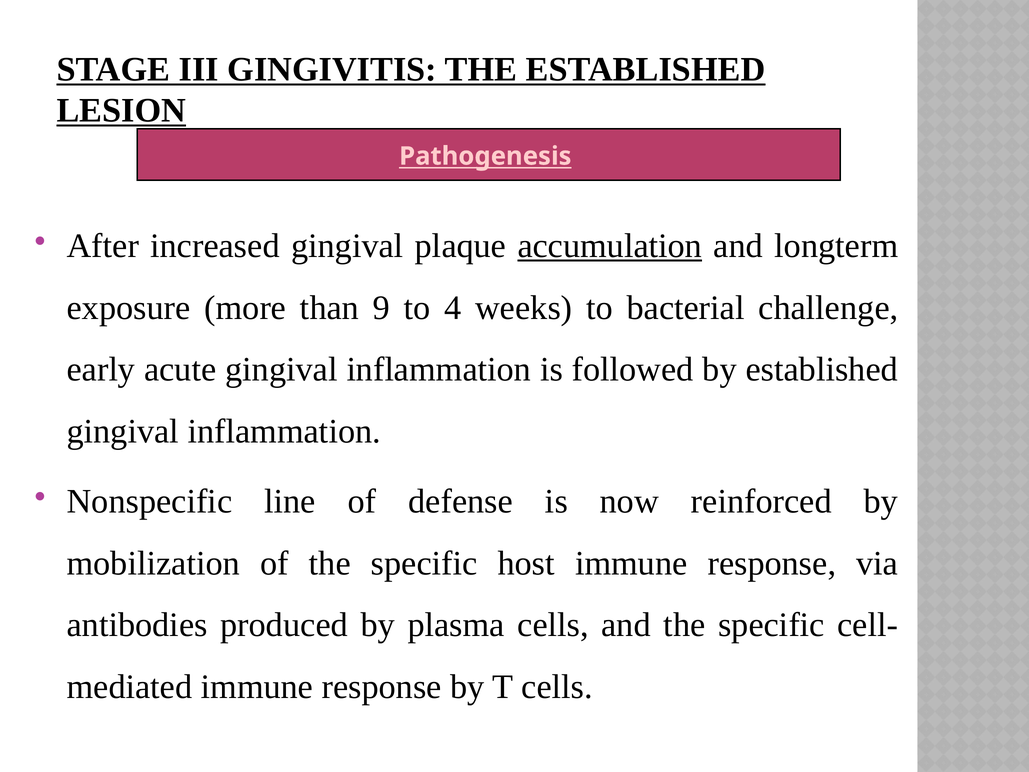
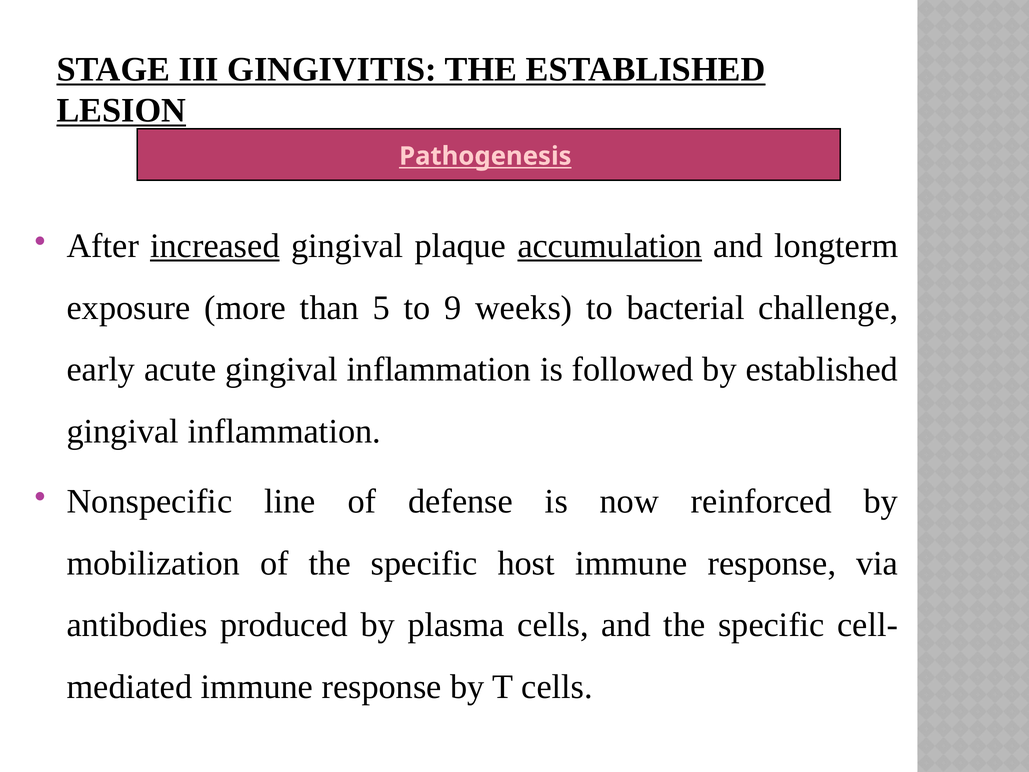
increased underline: none -> present
9: 9 -> 5
4: 4 -> 9
